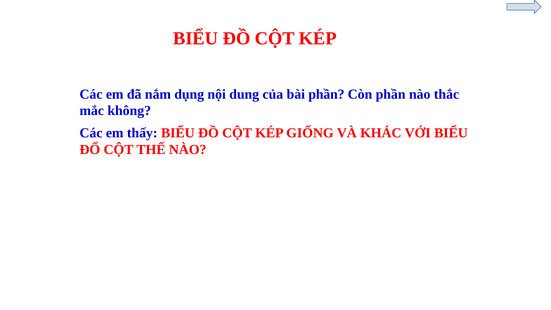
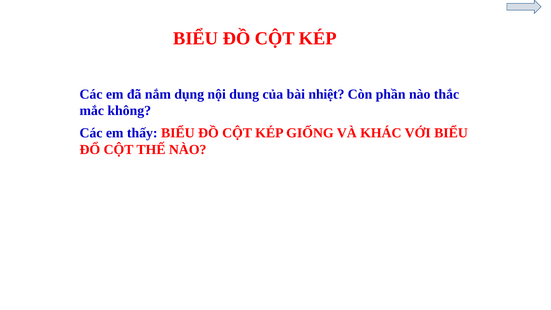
bài phần: phần -> nhiệt
